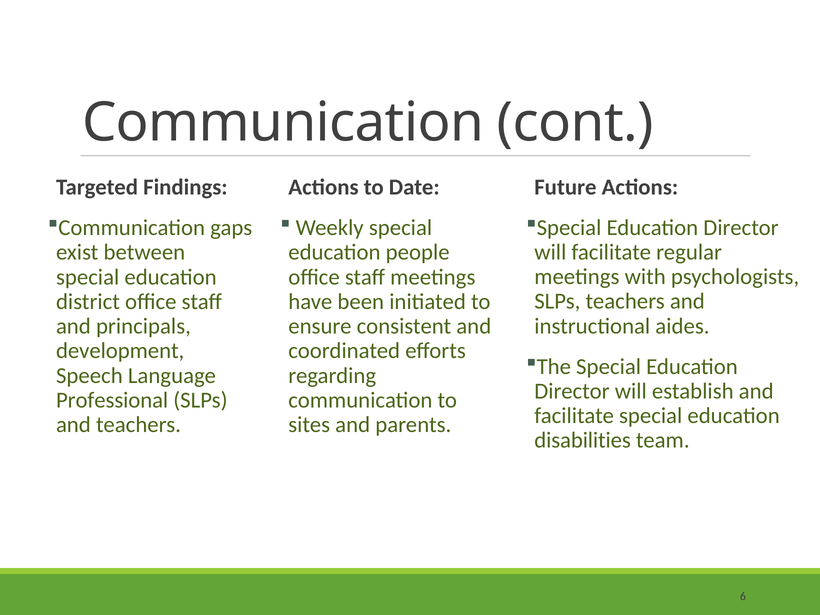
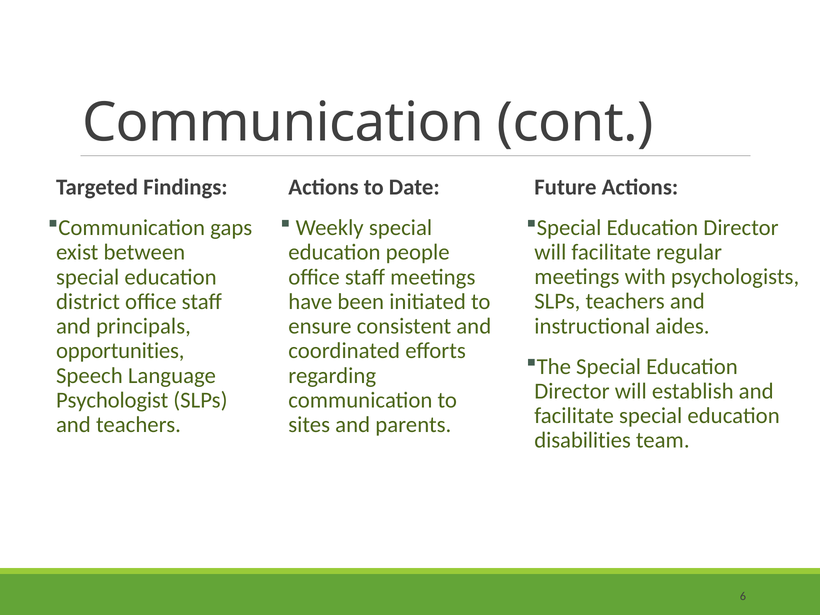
development: development -> opportunities
Professional: Professional -> Psychologist
